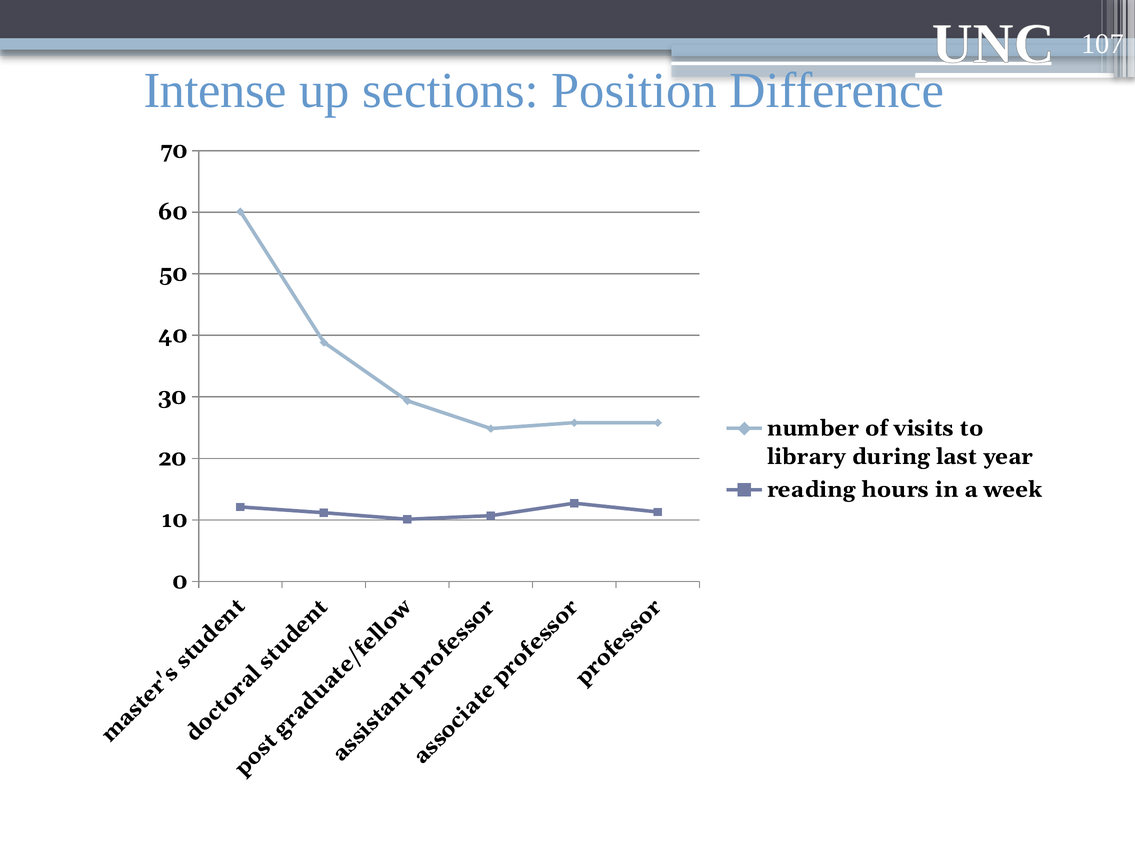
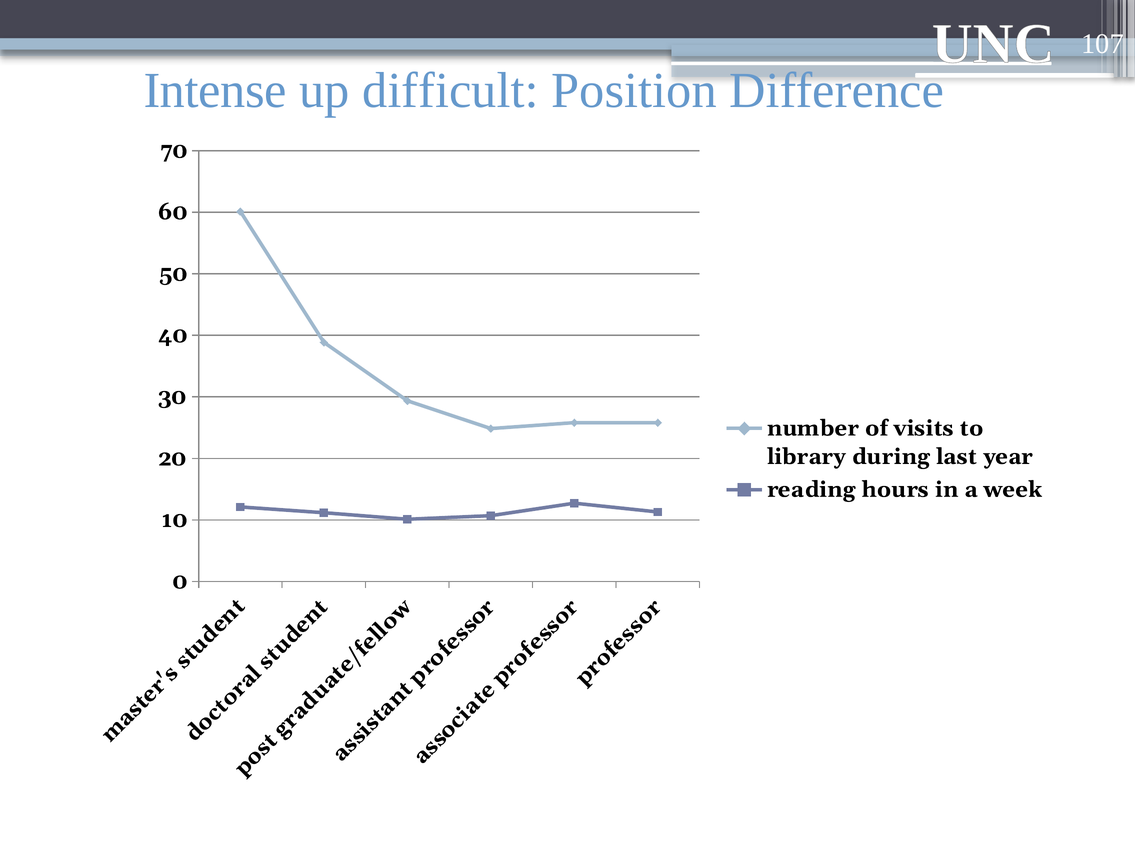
sections: sections -> difficult
